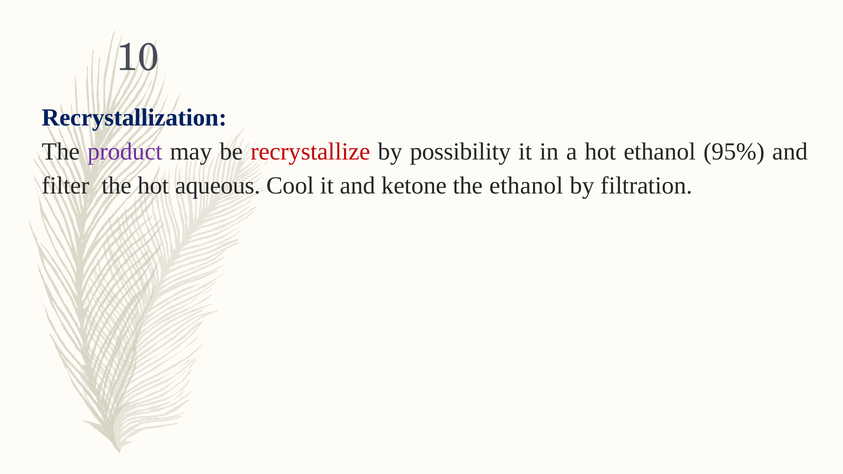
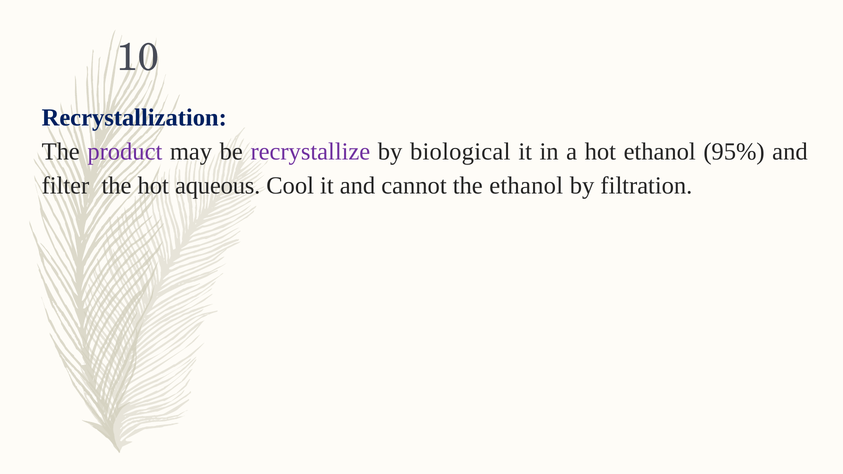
recrystallize colour: red -> purple
possibility: possibility -> biological
ketone: ketone -> cannot
